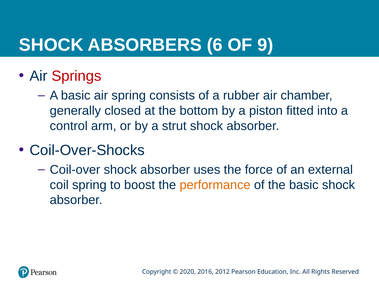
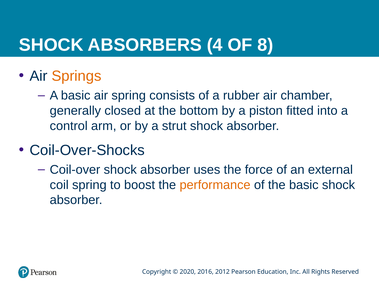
6: 6 -> 4
9: 9 -> 8
Springs colour: red -> orange
